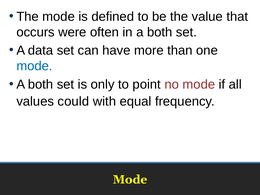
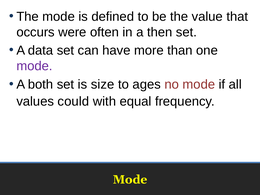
in a both: both -> then
mode at (34, 66) colour: blue -> purple
only: only -> size
point: point -> ages
